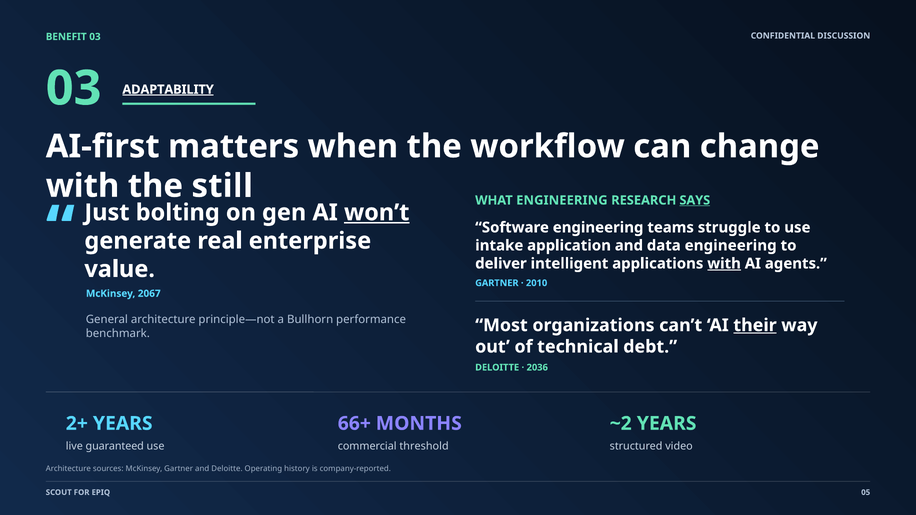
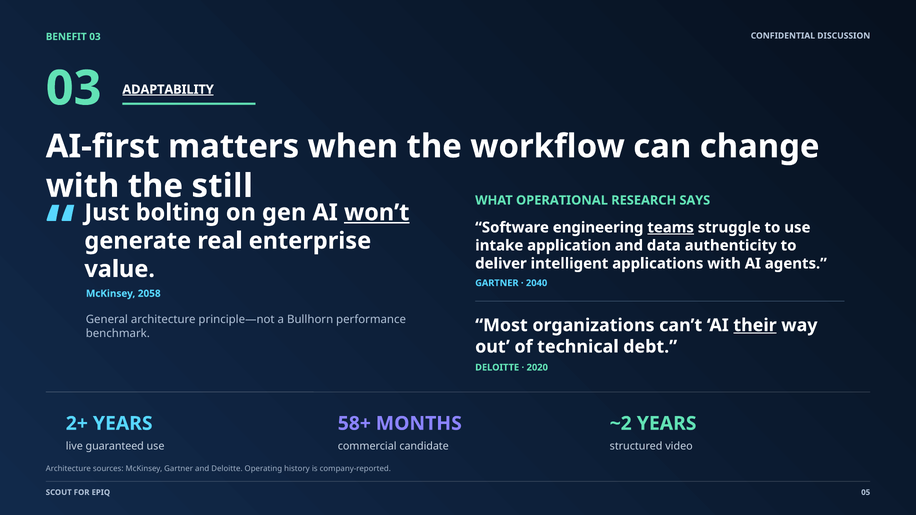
WHAT ENGINEERING: ENGINEERING -> OPERATIONAL
SAYS underline: present -> none
teams underline: none -> present
data engineering: engineering -> authenticity
with at (724, 264) underline: present -> none
2010: 2010 -> 2040
2067: 2067 -> 2058
2036: 2036 -> 2020
66+: 66+ -> 58+
threshold: threshold -> candidate
